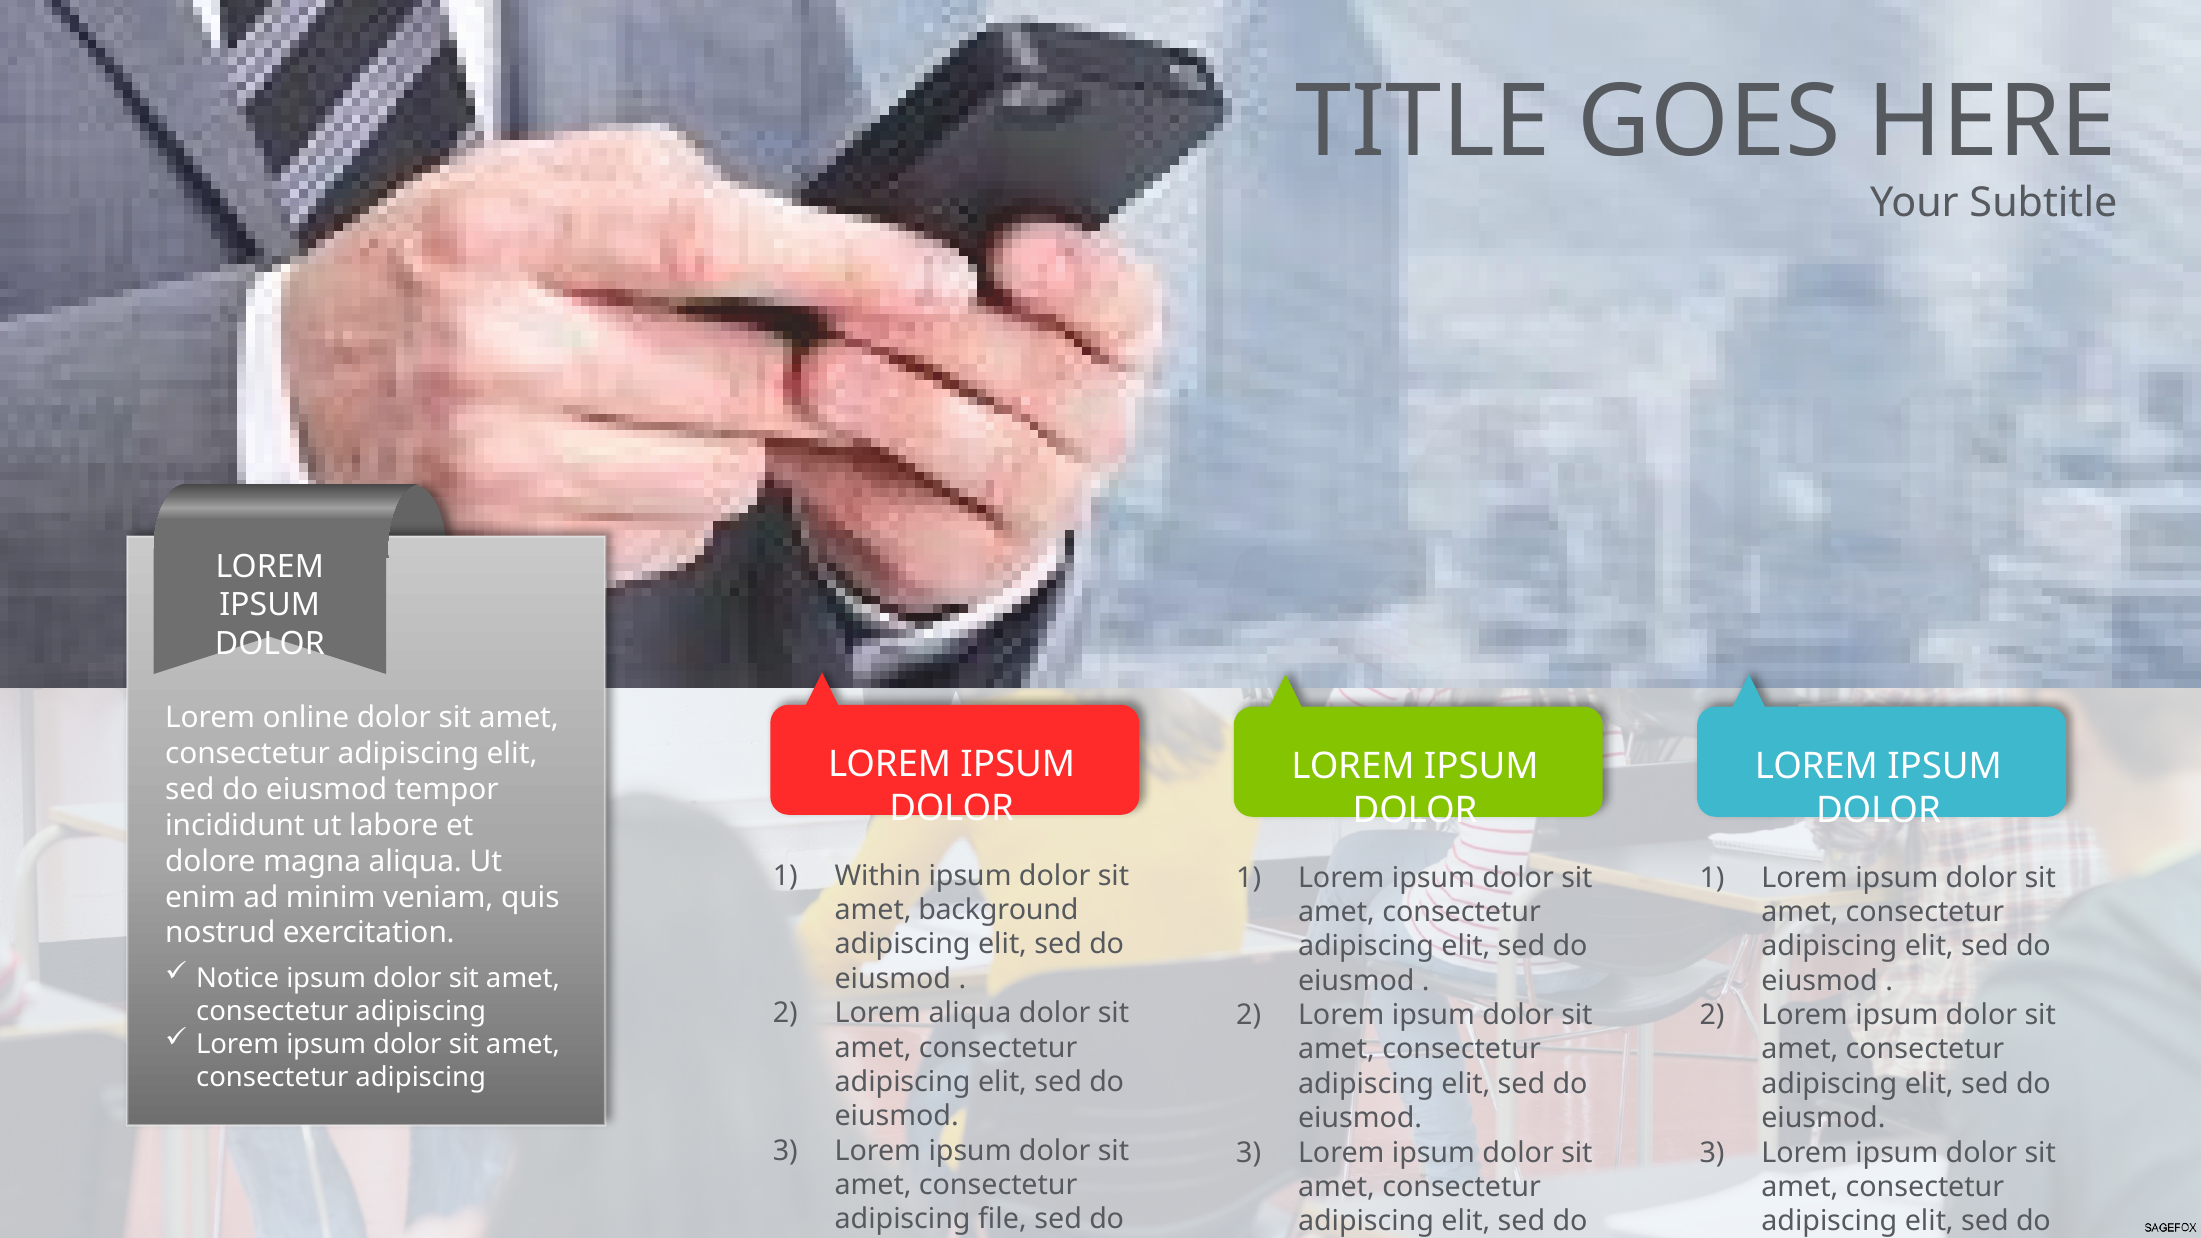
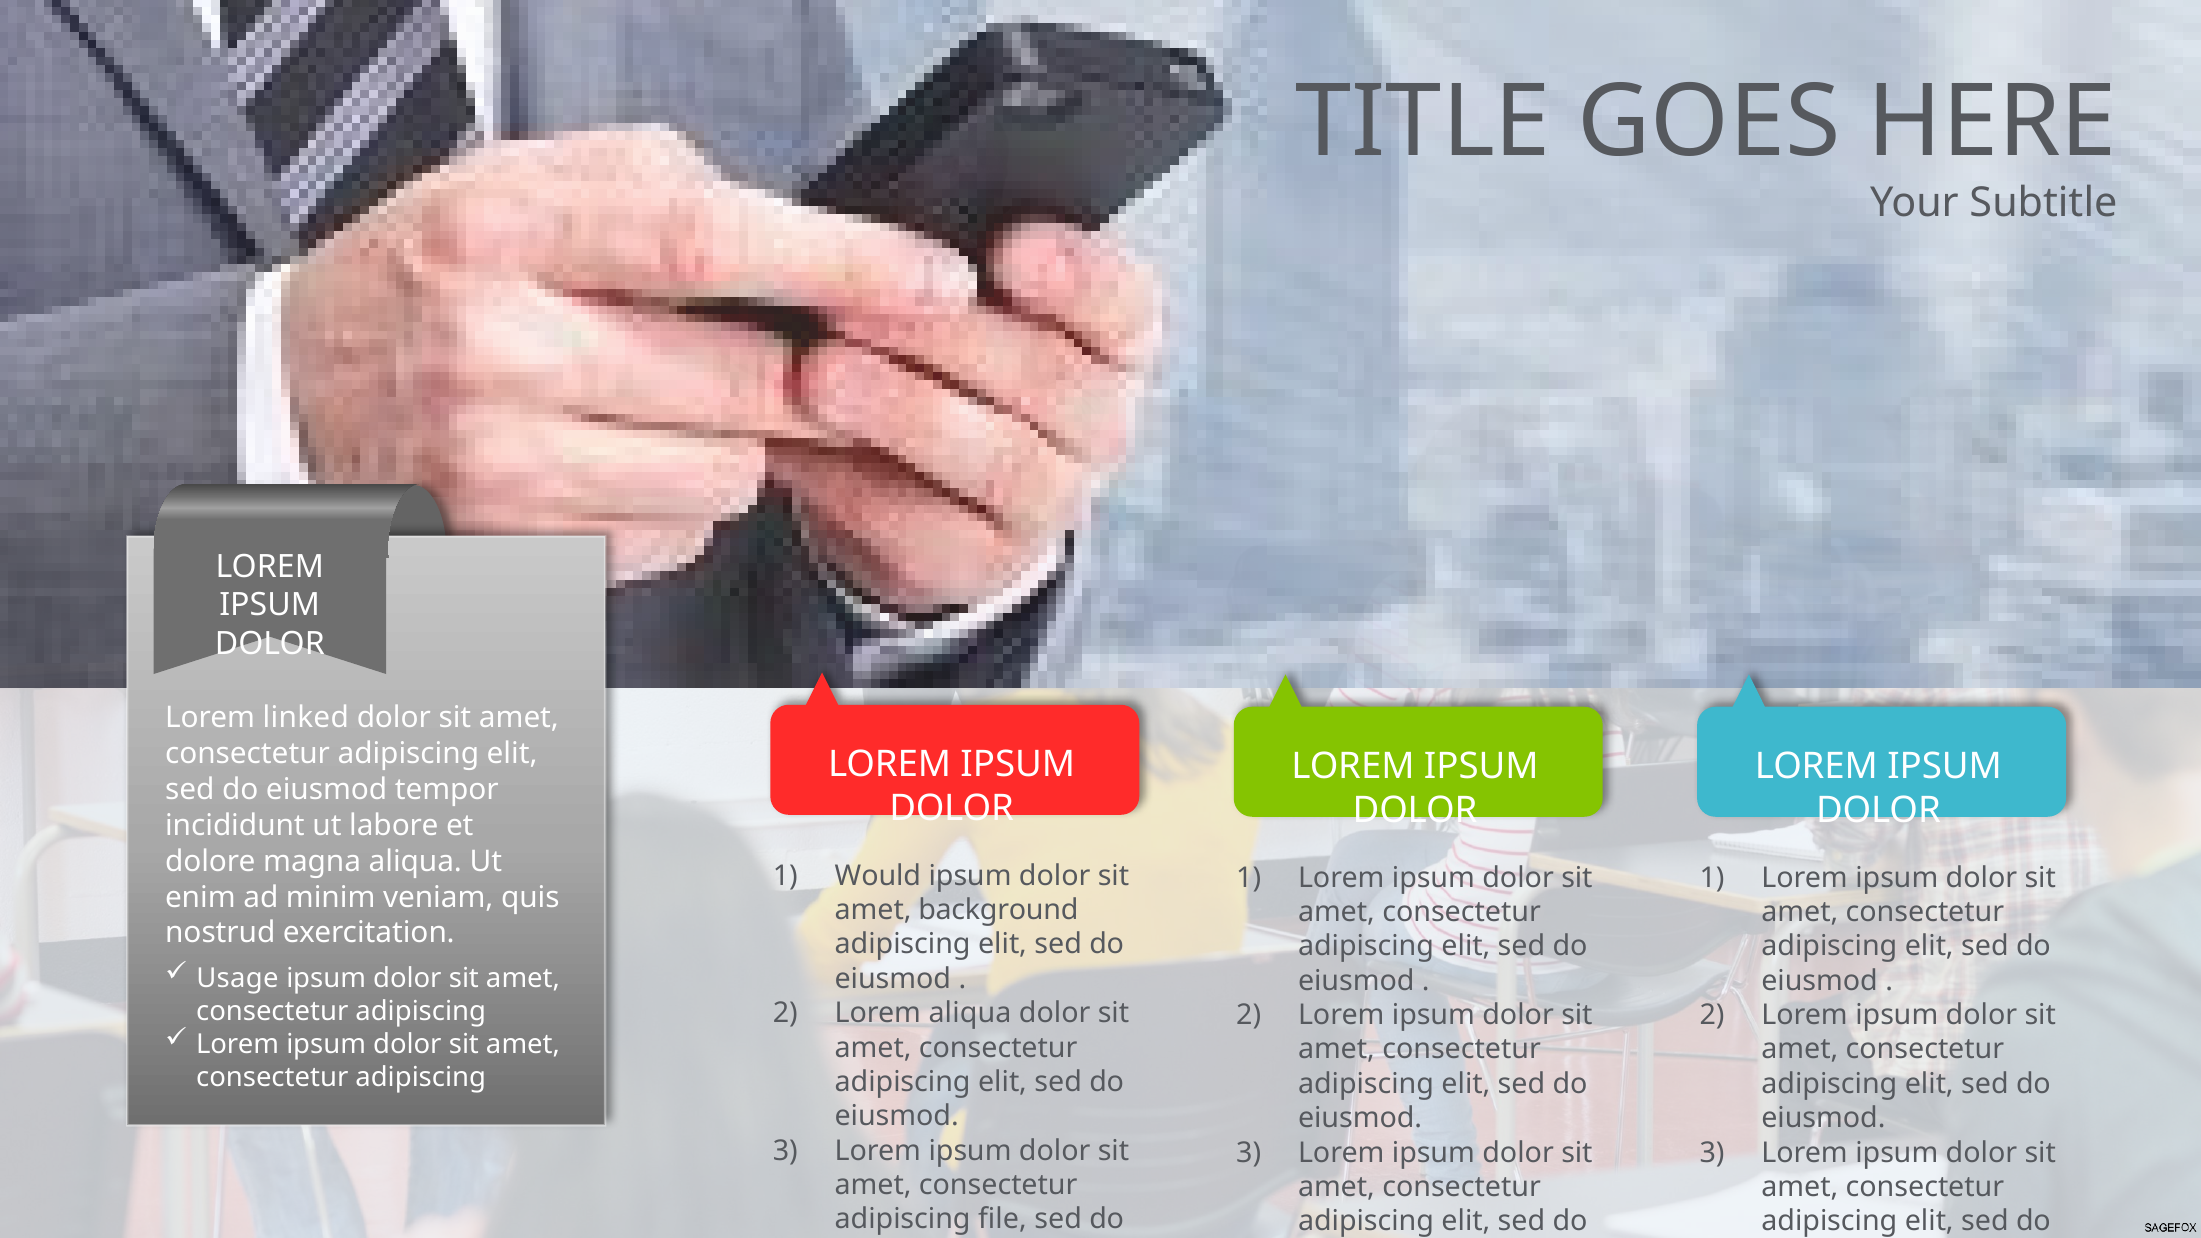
online: online -> linked
Within: Within -> Would
Notice: Notice -> Usage
